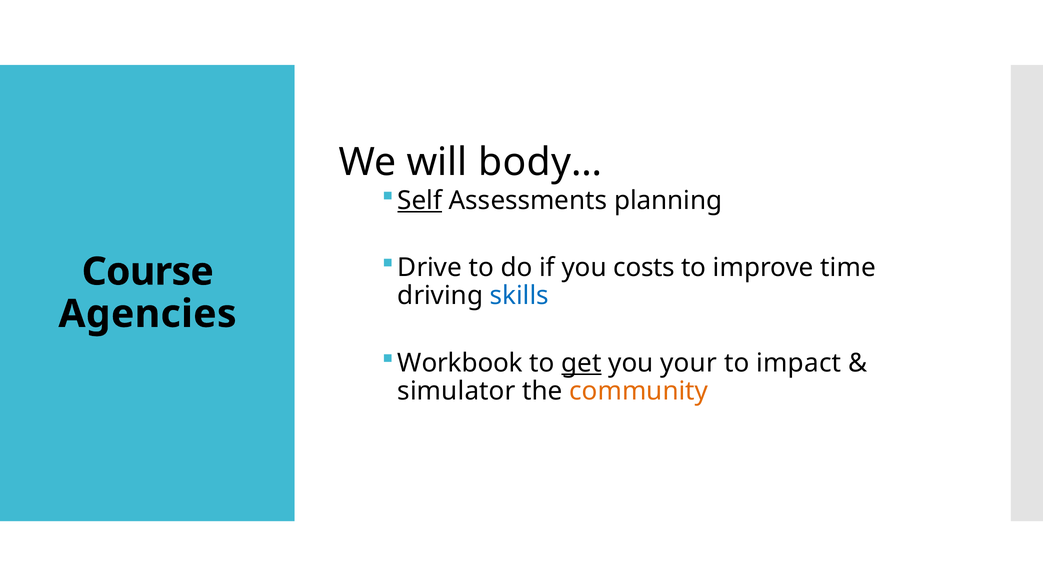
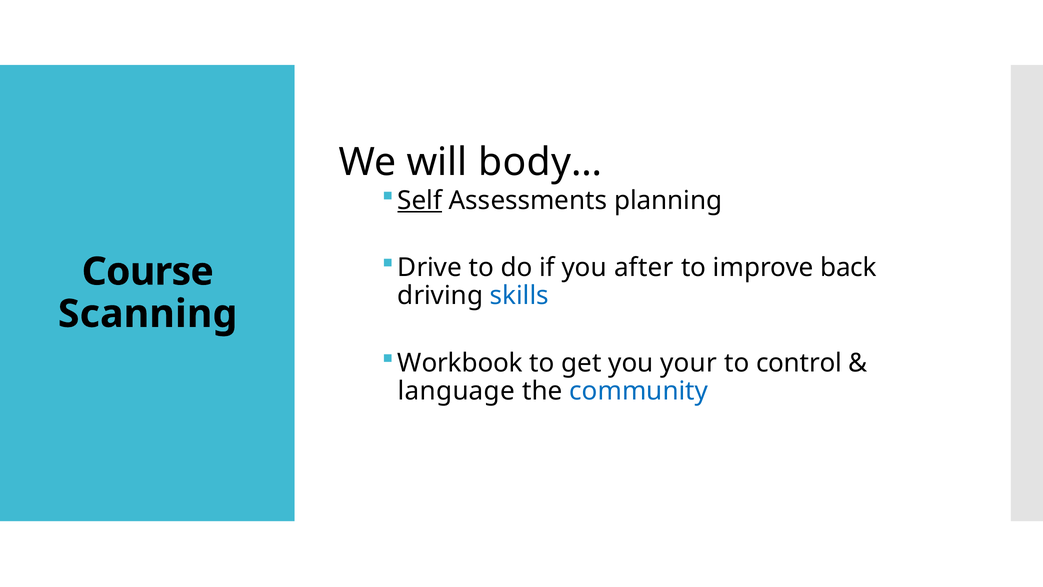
costs: costs -> after
time: time -> back
Agencies: Agencies -> Scanning
get underline: present -> none
impact: impact -> control
simulator: simulator -> language
community colour: orange -> blue
